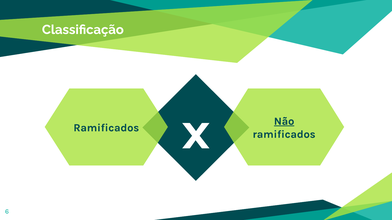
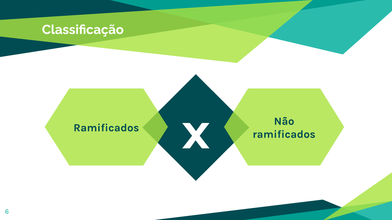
Não underline: present -> none
